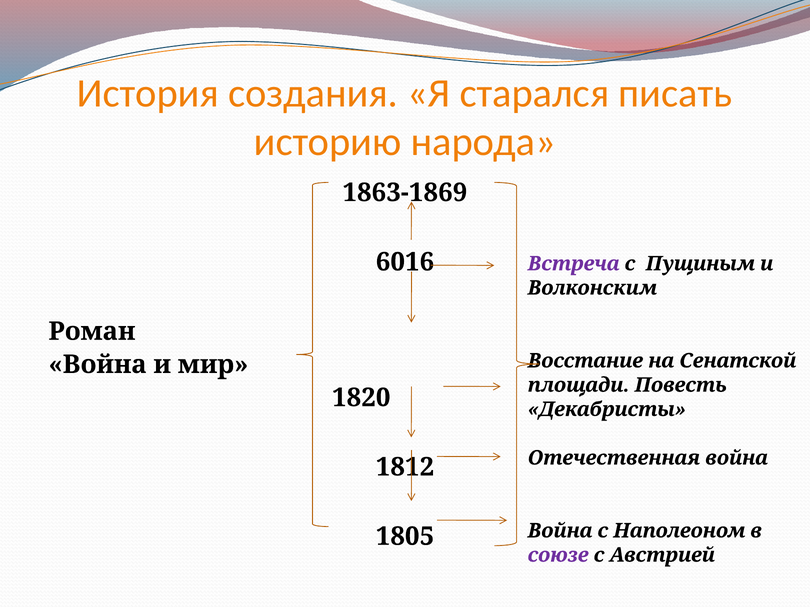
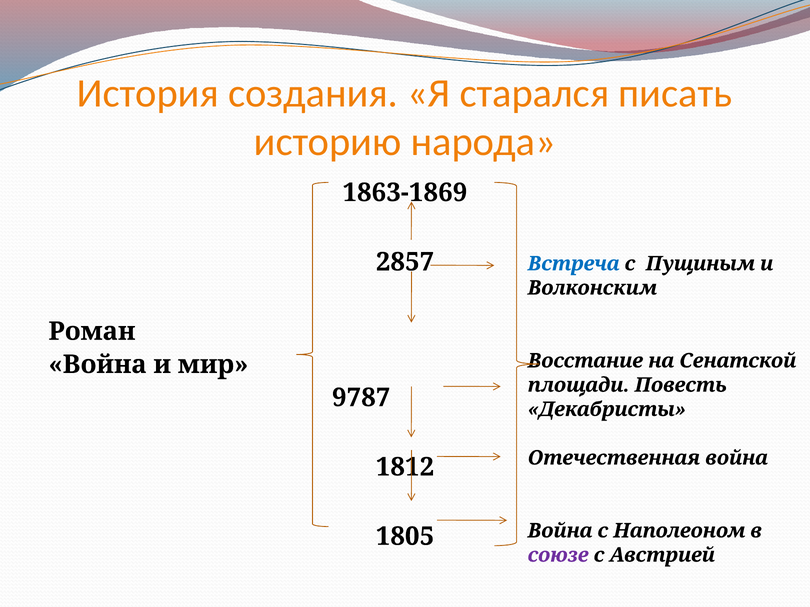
6016: 6016 -> 2857
Встреча colour: purple -> blue
1820: 1820 -> 9787
